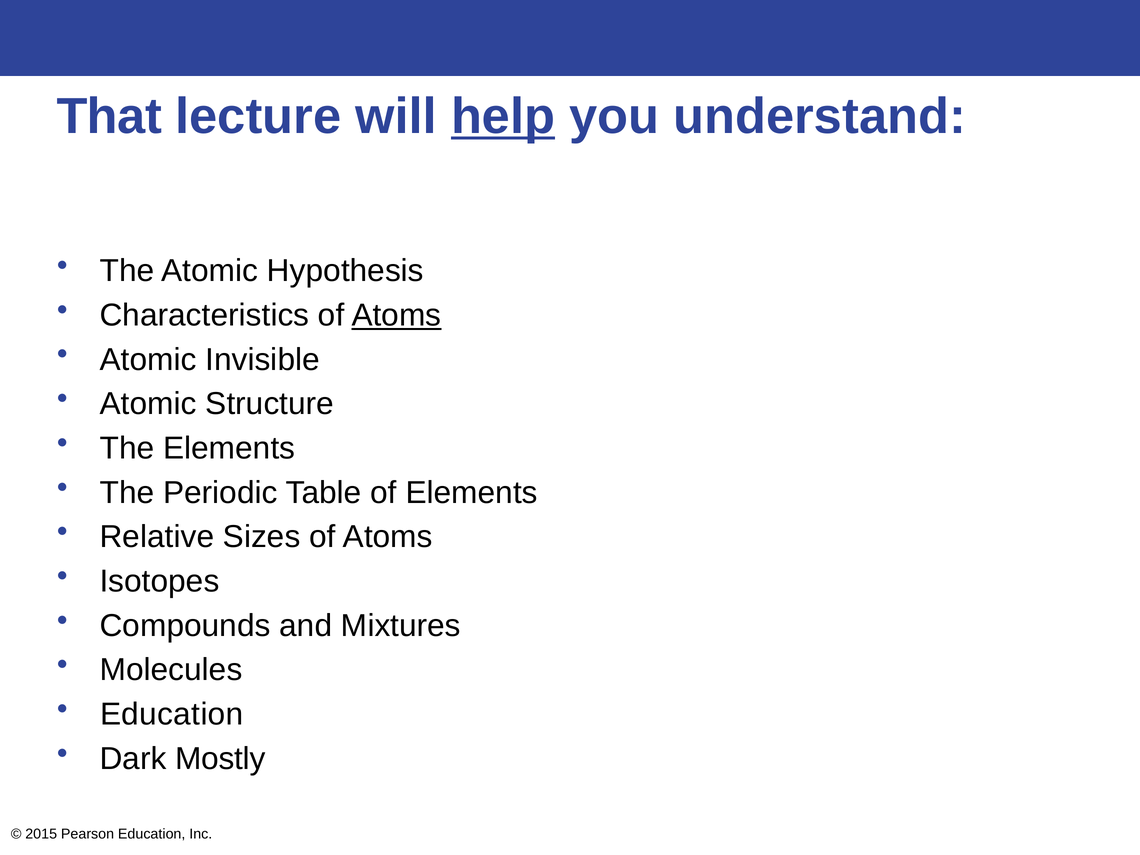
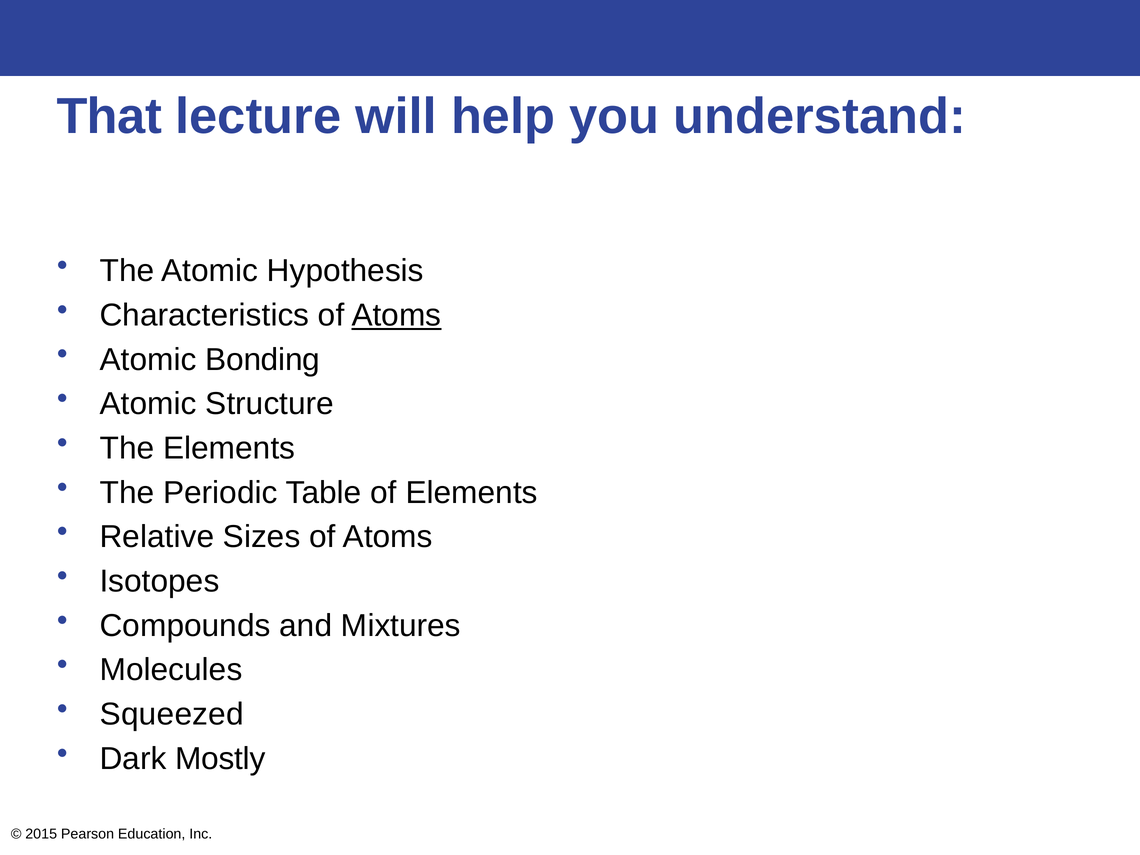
help underline: present -> none
Invisible: Invisible -> Bonding
Education at (172, 714): Education -> Squeezed
